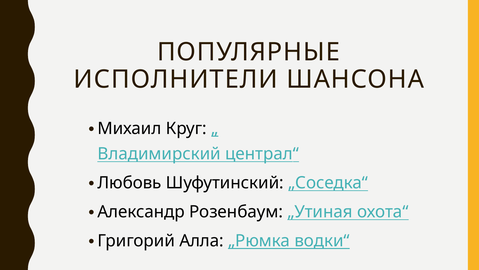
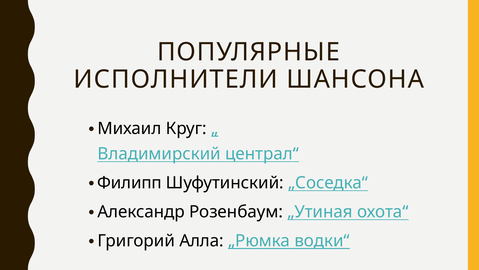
Любовь: Любовь -> Филипп
